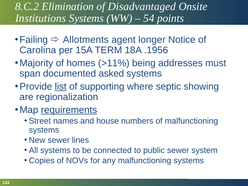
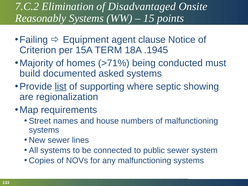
8.C.2: 8.C.2 -> 7.C.2
Institutions: Institutions -> Reasonably
54: 54 -> 15
Allotments: Allotments -> Equipment
longer: longer -> clause
Carolina: Carolina -> Criterion
.1956: .1956 -> .1945
>11%: >11% -> >71%
addresses: addresses -> conducted
span: span -> build
requirements underline: present -> none
